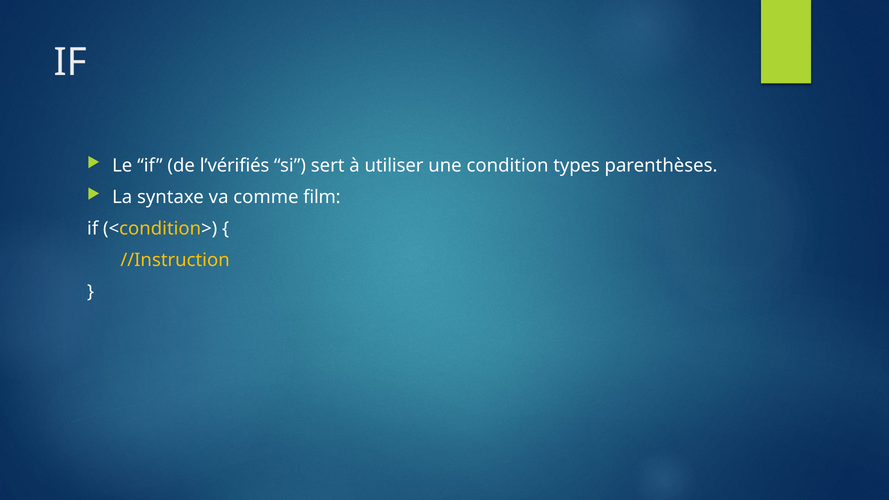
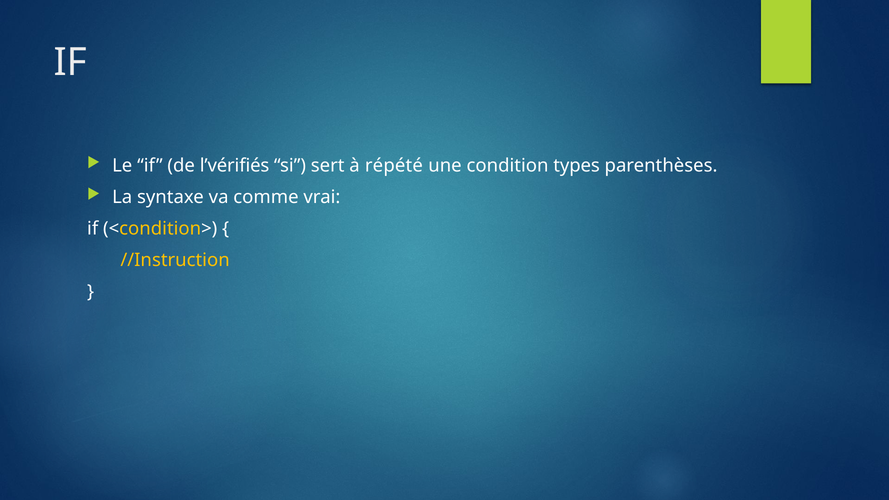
utiliser: utiliser -> répété
film: film -> vrai
